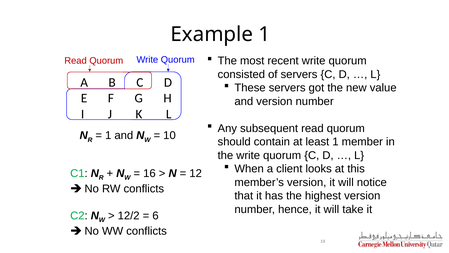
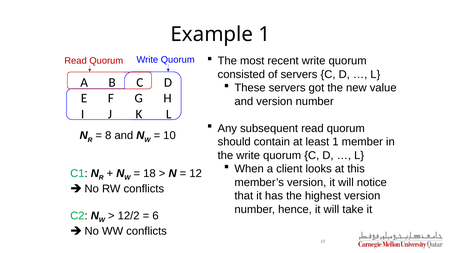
1 at (108, 135): 1 -> 8
16: 16 -> 18
